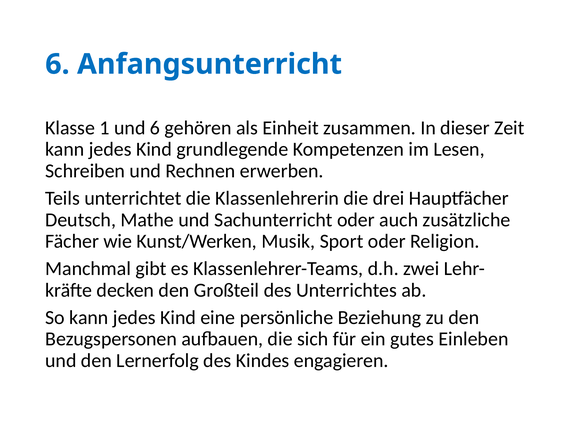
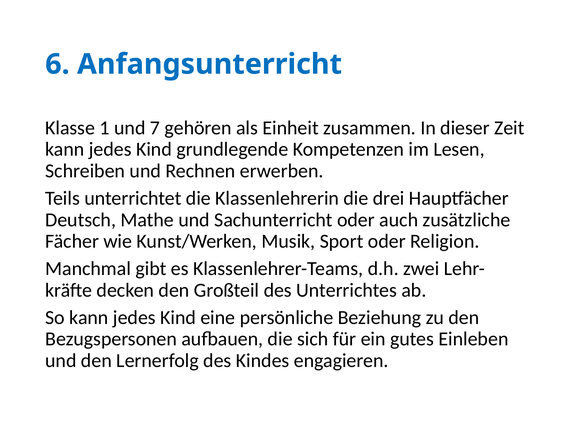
und 6: 6 -> 7
